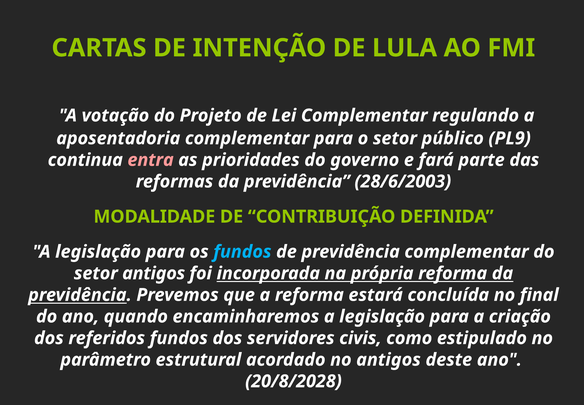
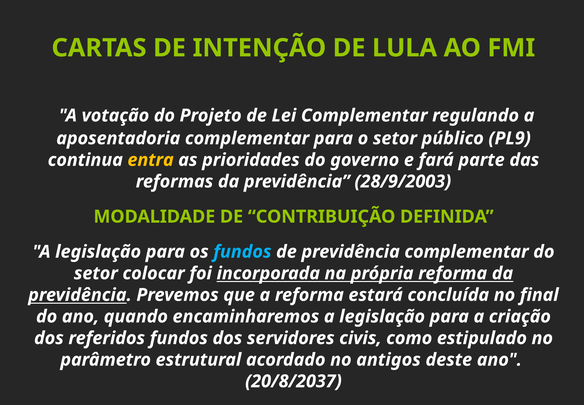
entra colour: pink -> yellow
28/6/2003: 28/6/2003 -> 28/9/2003
setor antigos: antigos -> colocar
20/8/2028: 20/8/2028 -> 20/8/2037
